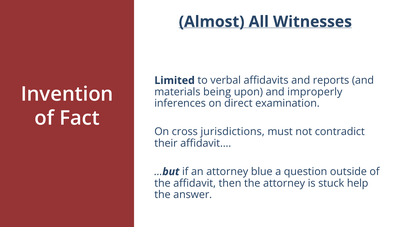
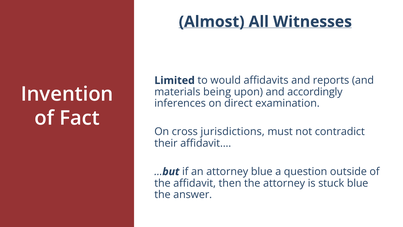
verbal: verbal -> would
improperly: improperly -> accordingly
stuck help: help -> blue
